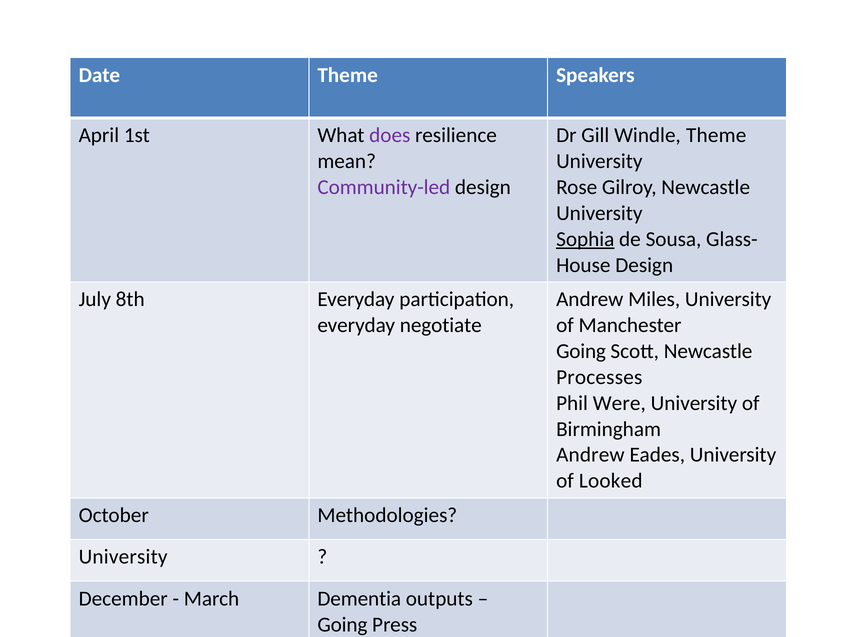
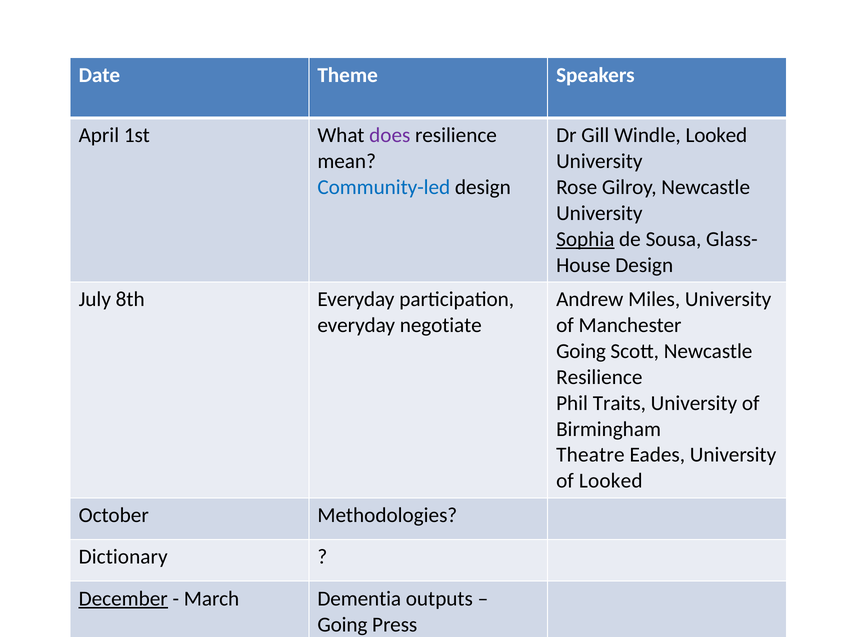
Windle Theme: Theme -> Looked
Community-led colour: purple -> blue
Processes at (599, 377): Processes -> Resilience
Were: Were -> Traits
Andrew at (590, 455): Andrew -> Theatre
University at (123, 557): University -> Dictionary
December underline: none -> present
